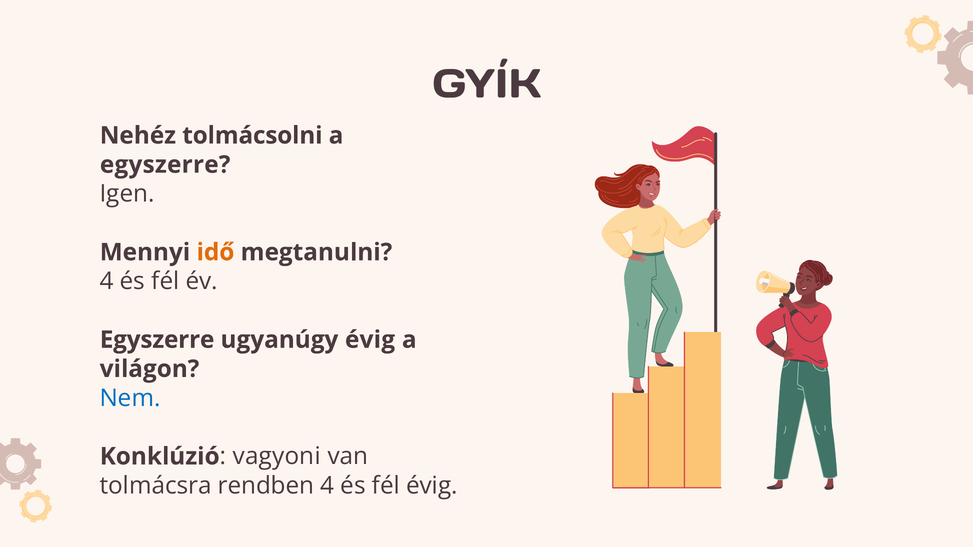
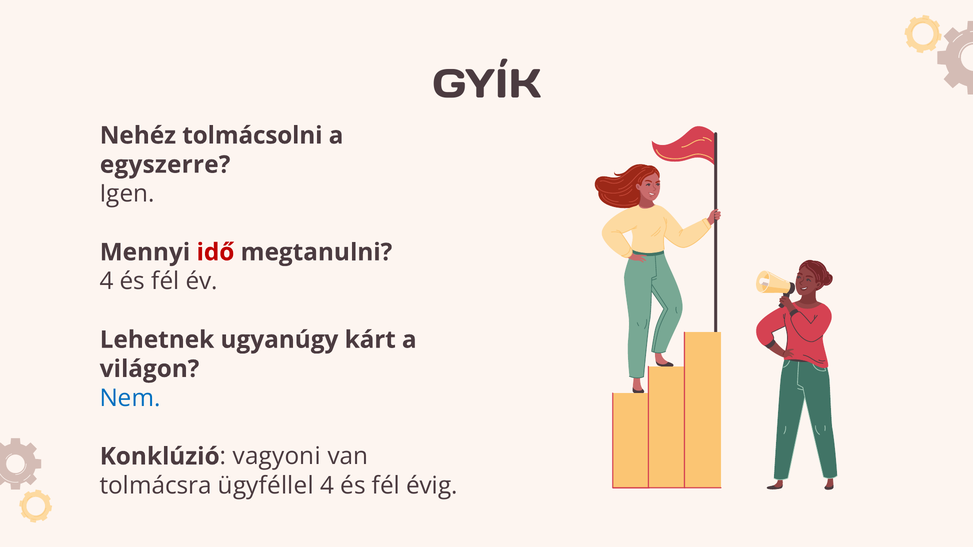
idő colour: orange -> red
Egyszerre at (157, 340): Egyszerre -> Lehetnek
ugyanúgy évig: évig -> kárt
rendben: rendben -> ügyféllel
